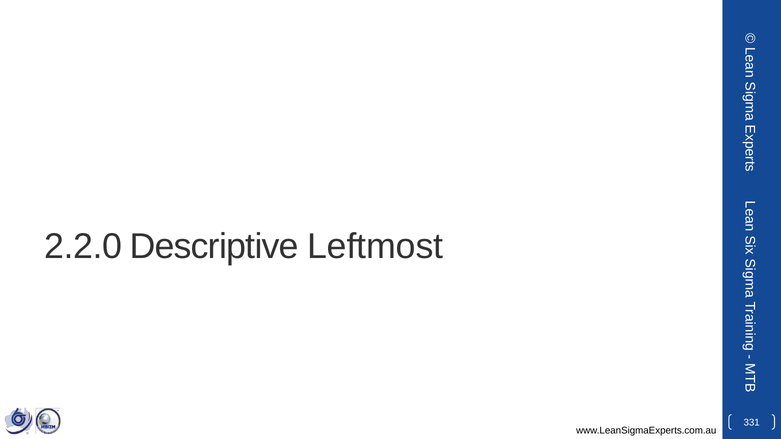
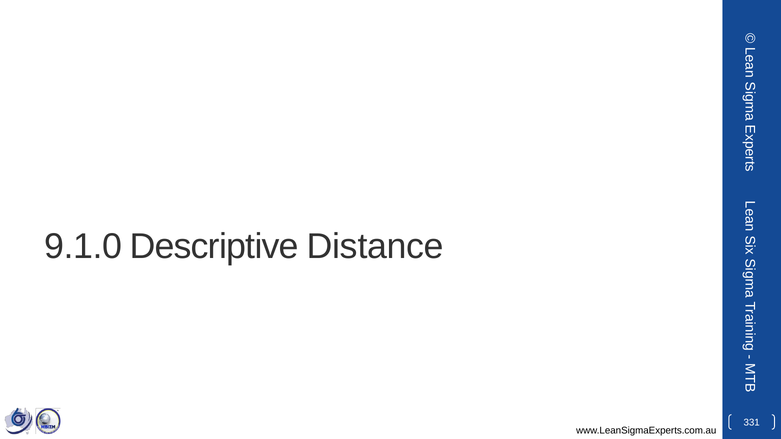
2.2.0: 2.2.0 -> 9.1.0
Leftmost: Leftmost -> Distance
